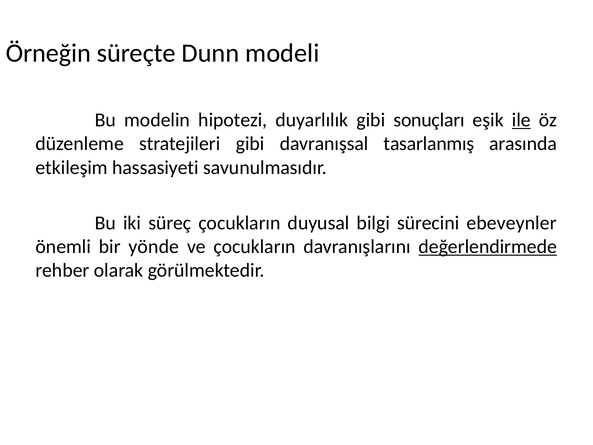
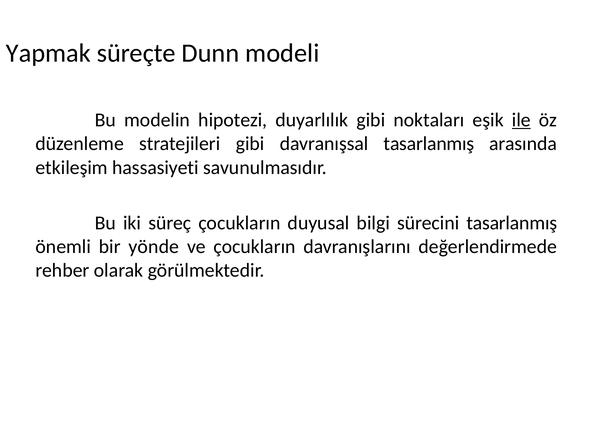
Örneğin: Örneğin -> Yapmak
sonuçları: sonuçları -> noktaları
sürecini ebeveynler: ebeveynler -> tasarlanmış
değerlendirmede underline: present -> none
